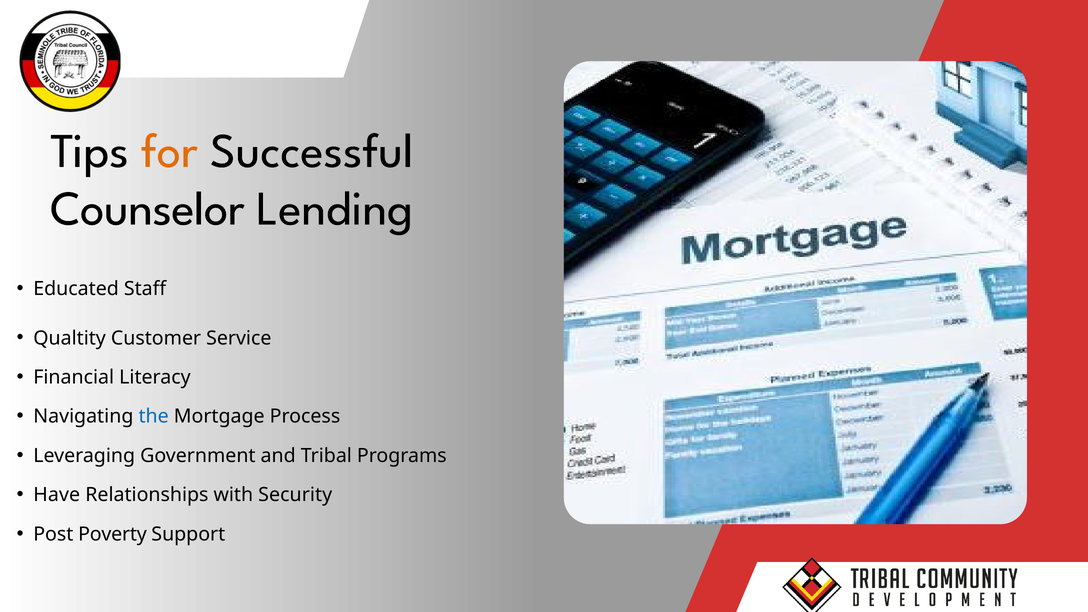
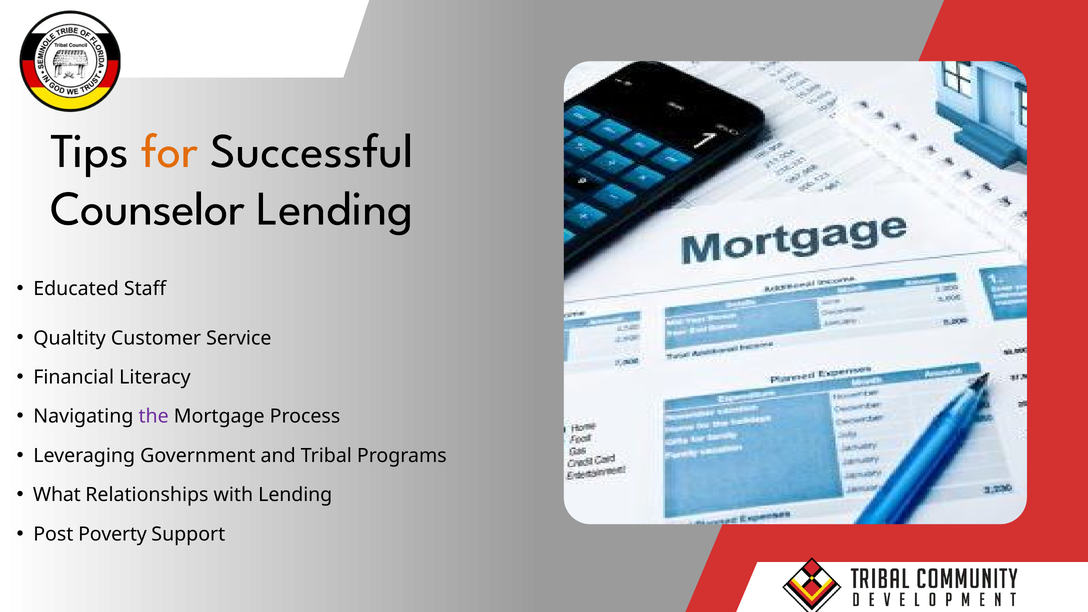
the colour: blue -> purple
Have: Have -> What
with Security: Security -> Lending
